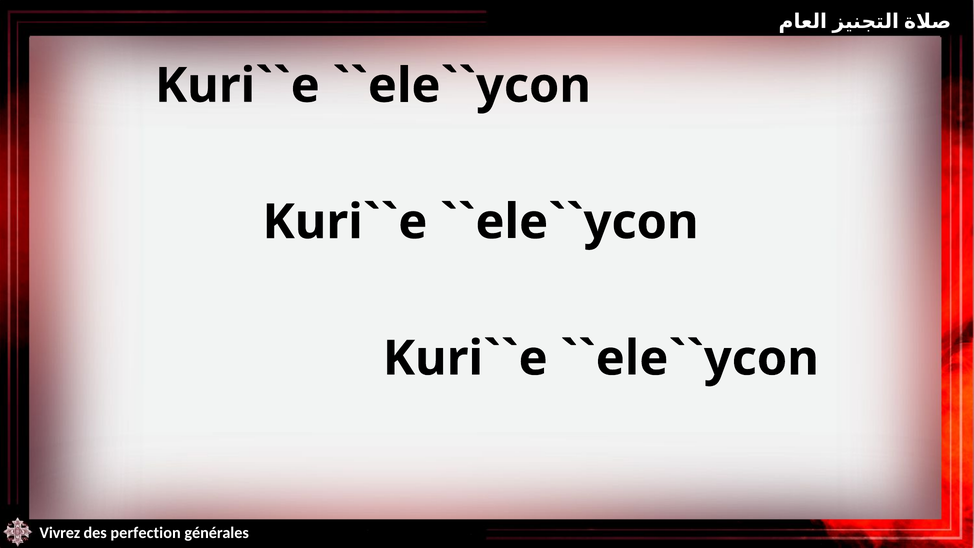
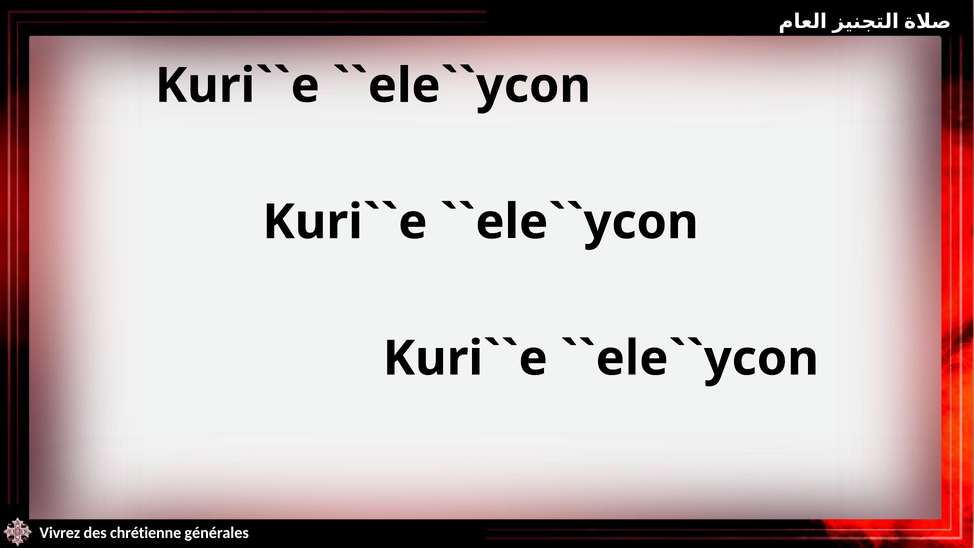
perfection: perfection -> chrétienne
